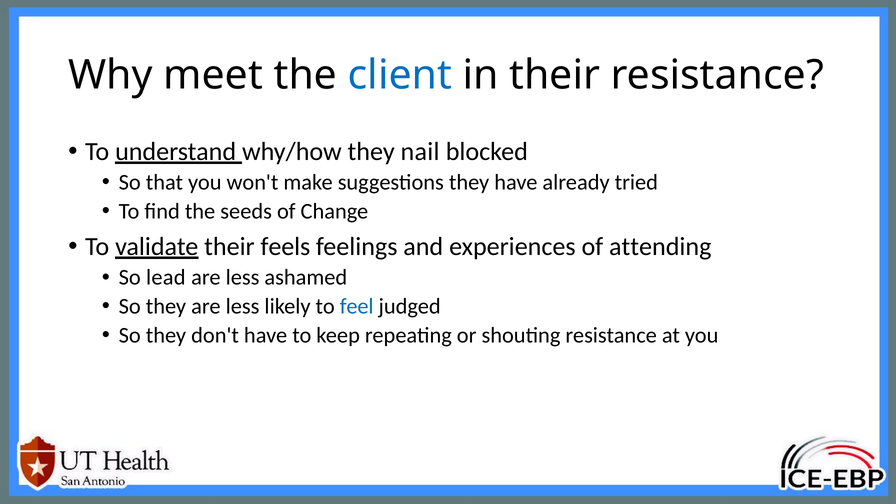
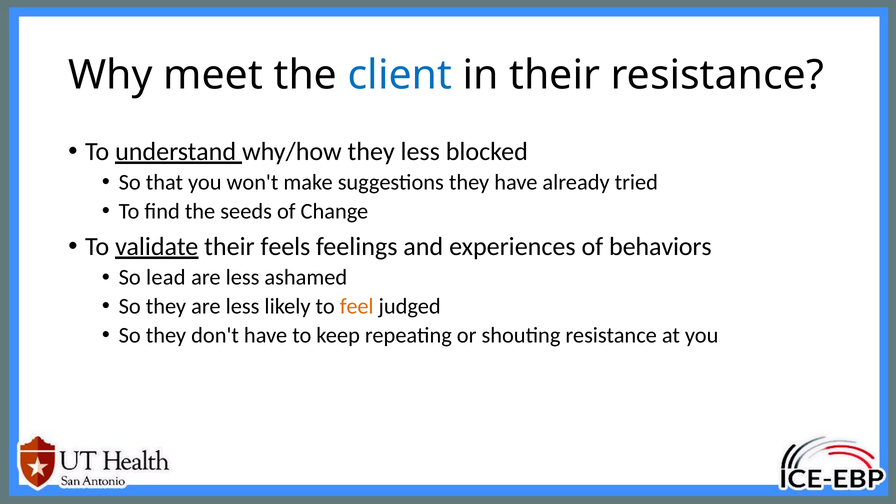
they nail: nail -> less
attending: attending -> behaviors
feel colour: blue -> orange
